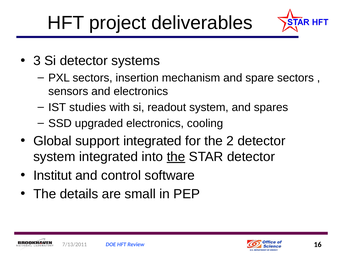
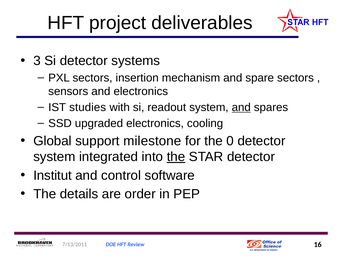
and at (241, 108) underline: none -> present
support integrated: integrated -> milestone
2: 2 -> 0
small: small -> order
